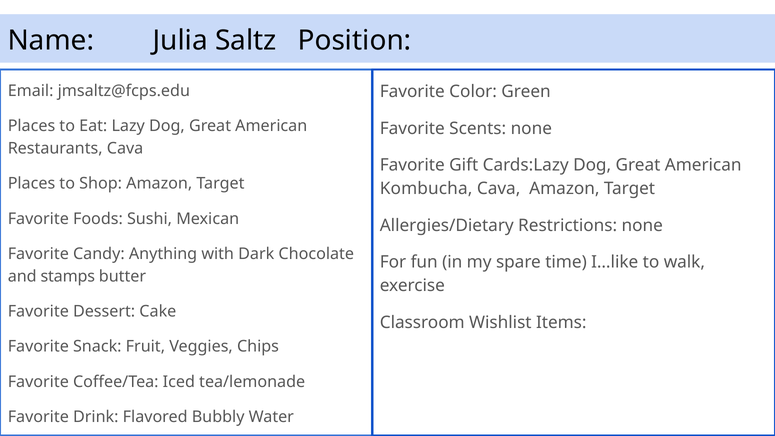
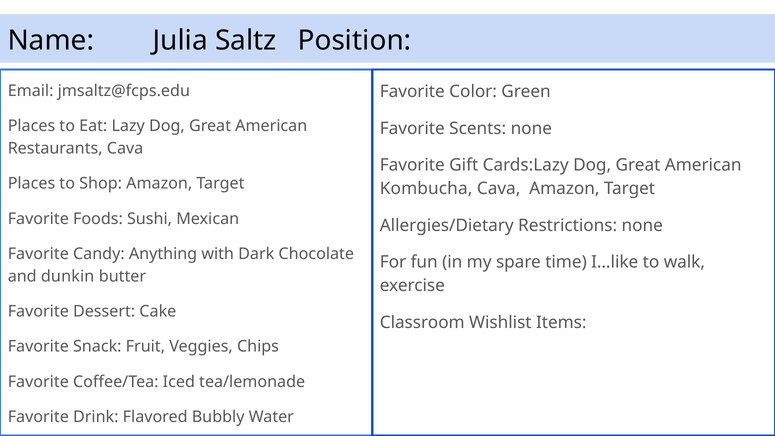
stamps: stamps -> dunkin
